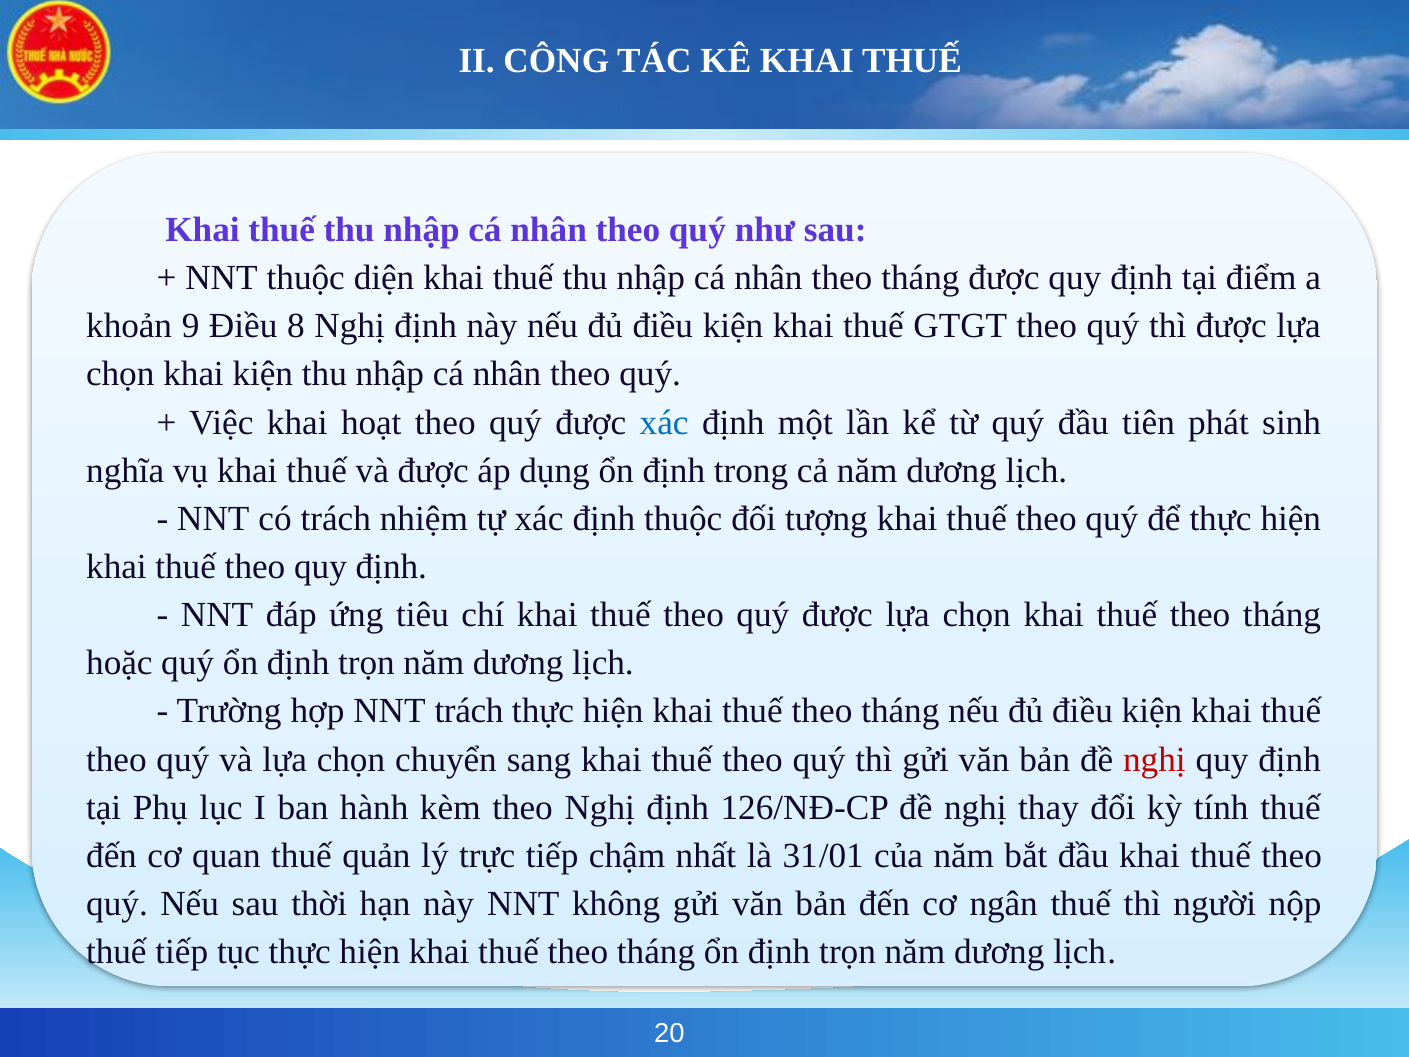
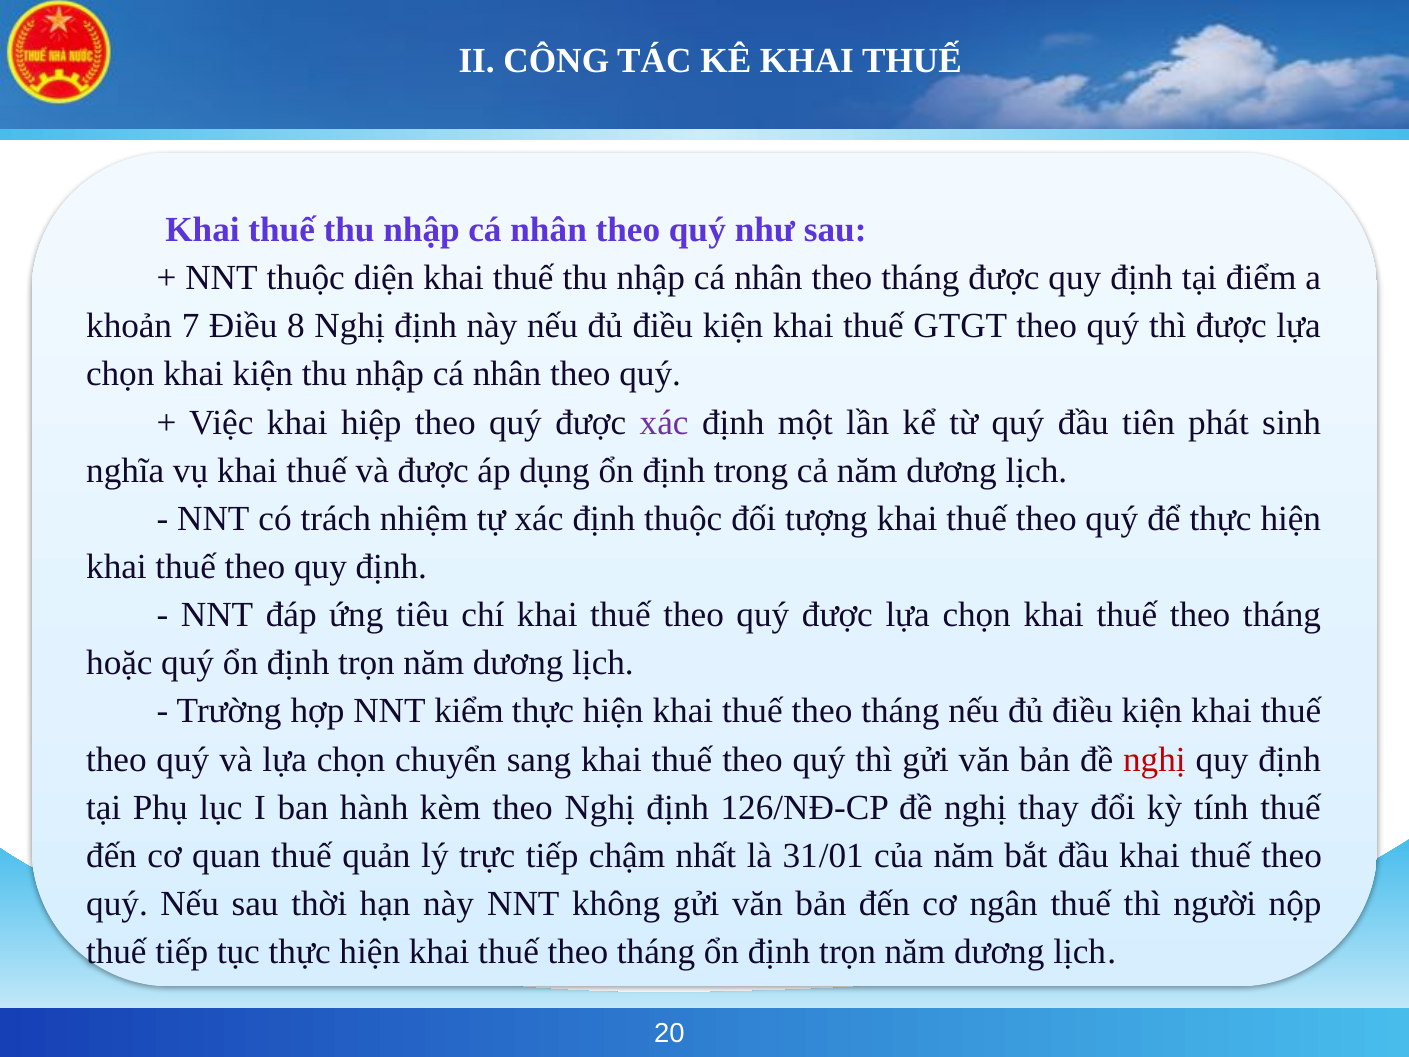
9: 9 -> 7
hoạt: hoạt -> hiệp
xác at (664, 422) colour: blue -> purple
NNT trách: trách -> kiểm
